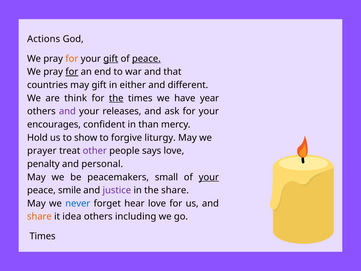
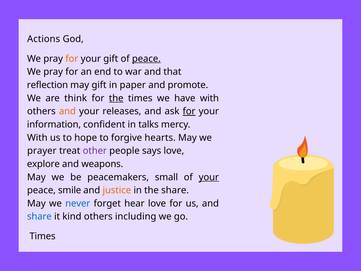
gift at (111, 59) underline: present -> none
for at (72, 72) underline: present -> none
countries: countries -> reflection
either: either -> paper
different: different -> promote
have year: year -> with
and at (67, 111) colour: purple -> orange
for at (189, 111) underline: none -> present
encourages: encourages -> information
than: than -> talks
Hold at (37, 138): Hold -> With
show: show -> hope
liturgy: liturgy -> hearts
penalty: penalty -> explore
personal: personal -> weapons
justice colour: purple -> orange
share at (39, 216) colour: orange -> blue
idea: idea -> kind
